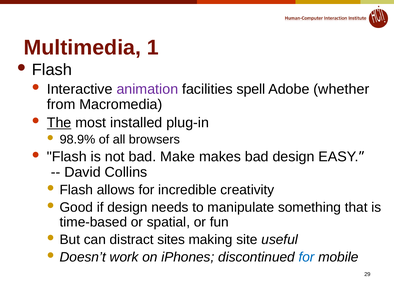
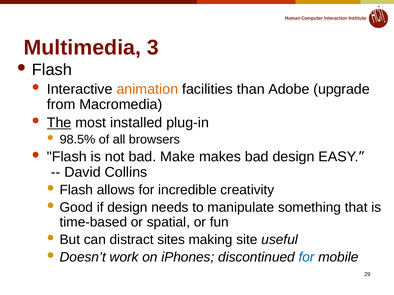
1: 1 -> 3
animation colour: purple -> orange
spell: spell -> than
whether: whether -> upgrade
98.9%: 98.9% -> 98.5%
